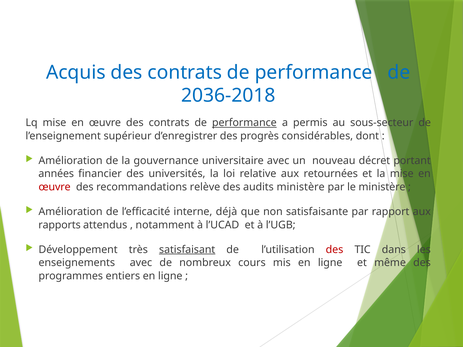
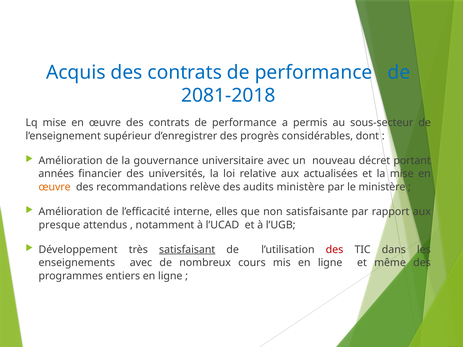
2036-2018: 2036-2018 -> 2081-2018
performance at (244, 123) underline: present -> none
retournées: retournées -> actualisées
œuvre at (55, 187) colour: red -> orange
déjà: déjà -> elles
rapports: rapports -> presque
